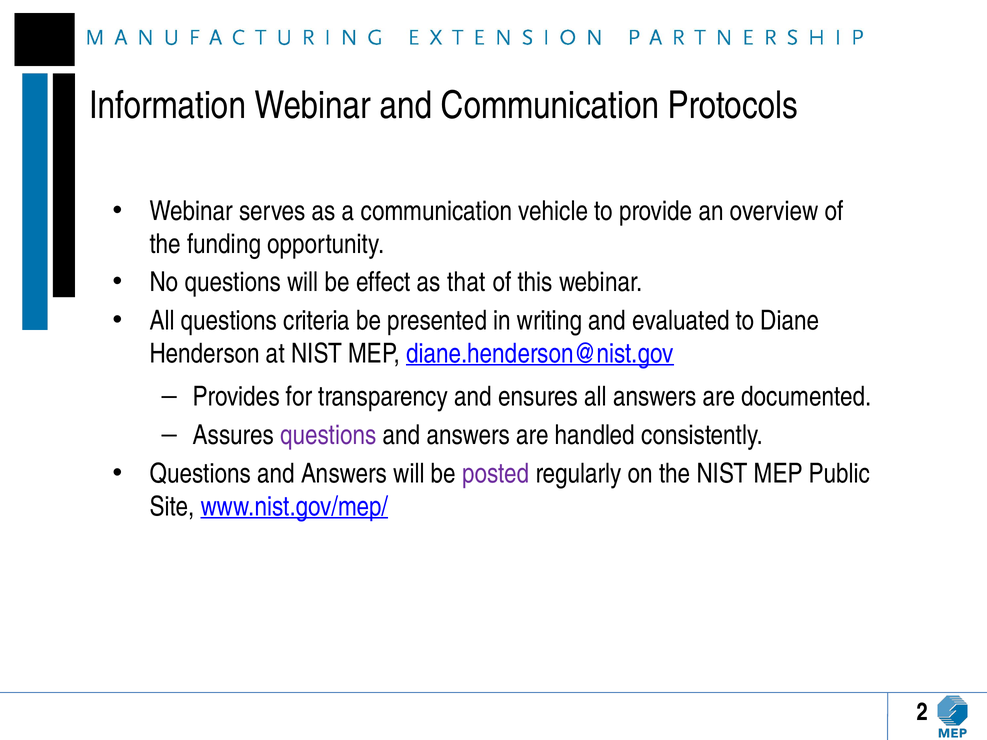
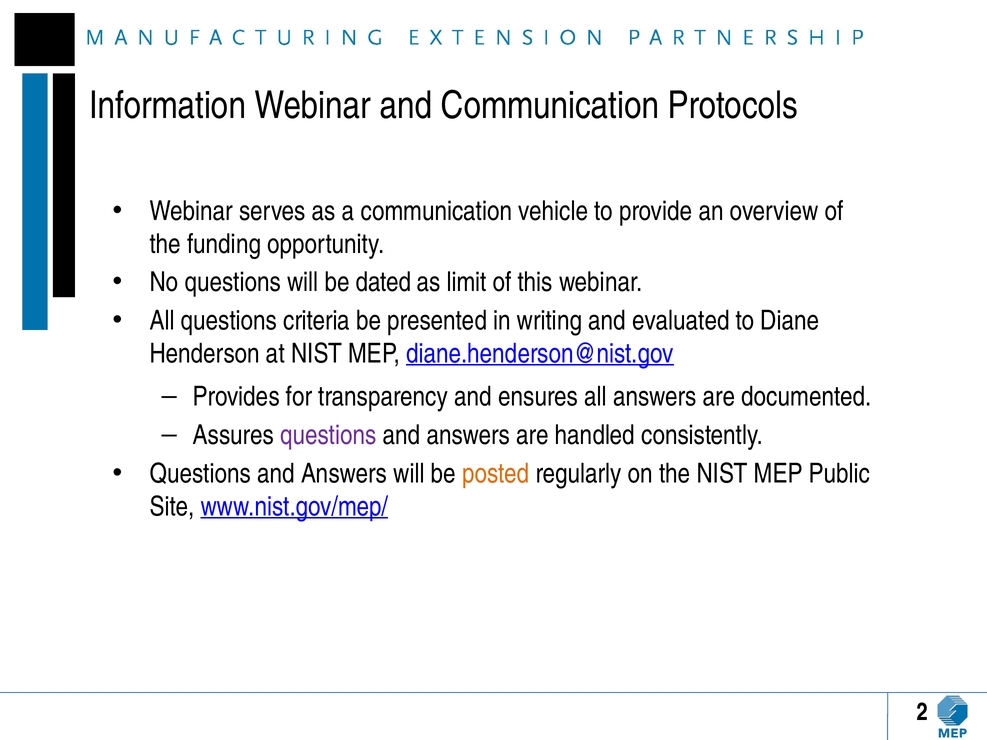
effect: effect -> dated
that: that -> limit
posted colour: purple -> orange
